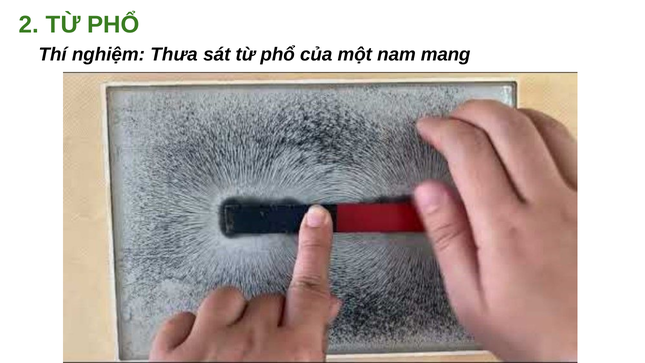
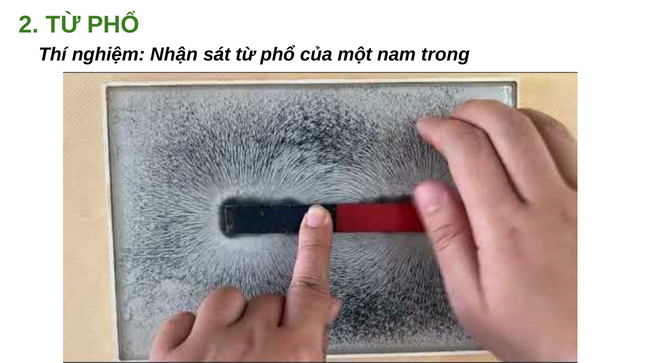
Thưa: Thưa -> Nhận
mang: mang -> trong
